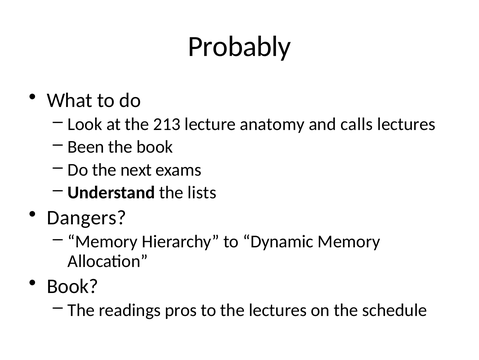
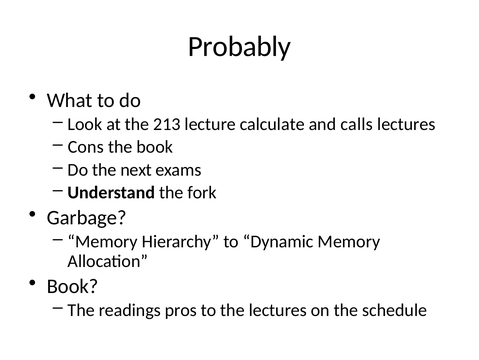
anatomy: anatomy -> calculate
Been: Been -> Cons
lists: lists -> fork
Dangers: Dangers -> Garbage
